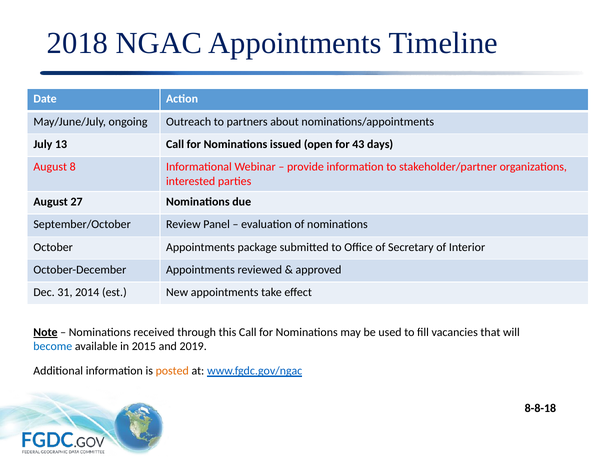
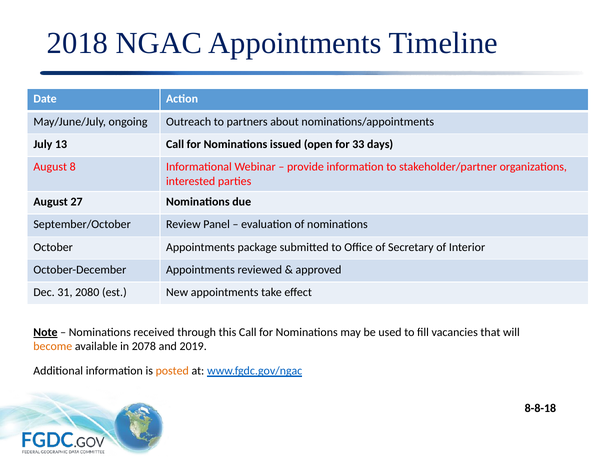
43: 43 -> 33
2014: 2014 -> 2080
become colour: blue -> orange
2015: 2015 -> 2078
